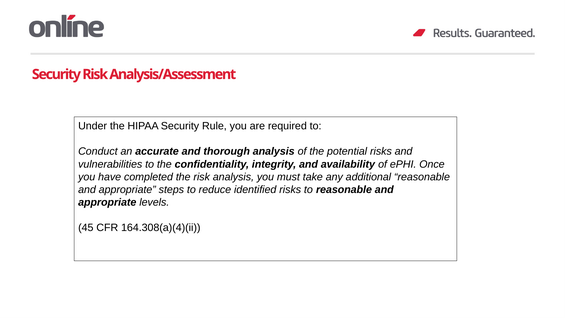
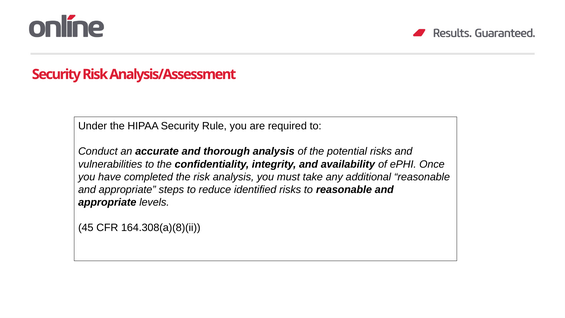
164.308(a)(4)(ii: 164.308(a)(4)(ii -> 164.308(a)(8)(ii
